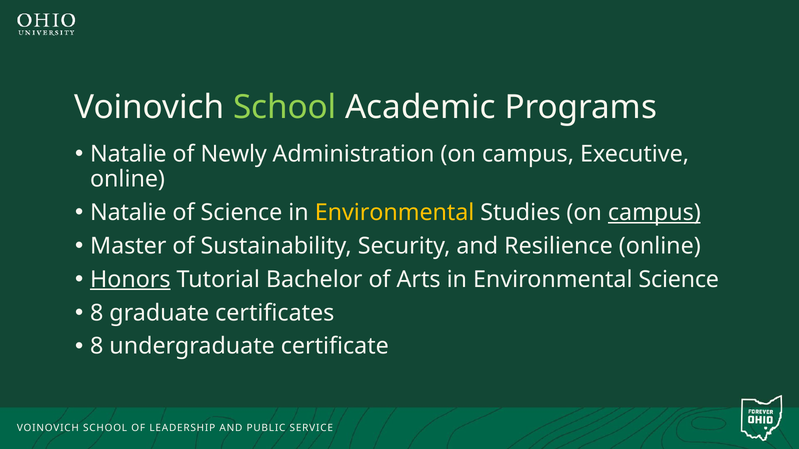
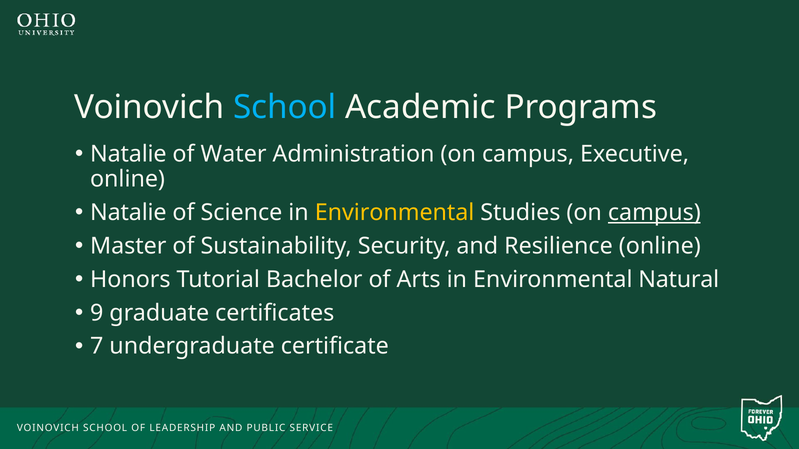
School at (285, 107) colour: light green -> light blue
Newly: Newly -> Water
Honors underline: present -> none
Environmental Science: Science -> Natural
8 at (97, 313): 8 -> 9
8 at (97, 347): 8 -> 7
